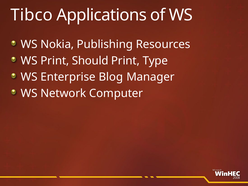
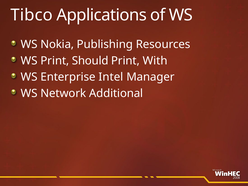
Type: Type -> With
Blog: Blog -> Intel
Computer: Computer -> Additional
